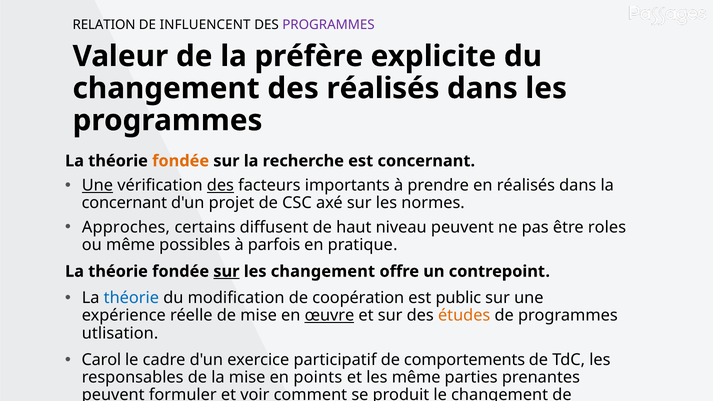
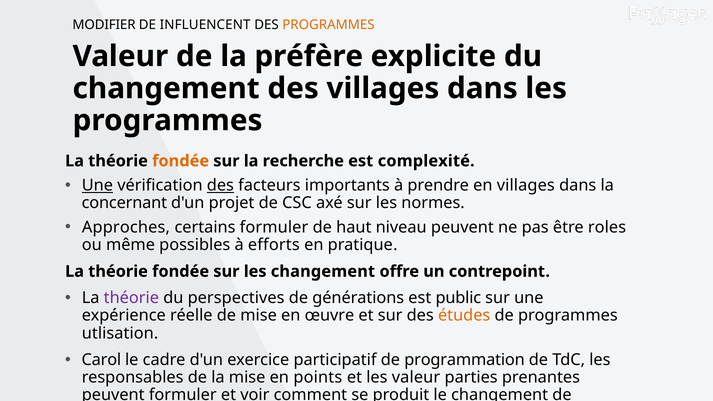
RELATION: RELATION -> MODIFIER
PROGRAMMES at (328, 25) colour: purple -> orange
des réalisés: réalisés -> villages
est concernant: concernant -> complexité
en réalisés: réalisés -> villages
certains diffusent: diffusent -> formuler
parfois: parfois -> efforts
sur at (226, 271) underline: present -> none
théorie at (131, 298) colour: blue -> purple
modification: modification -> perspectives
coopération: coopération -> générations
œuvre underline: present -> none
comportements: comportements -> programmation
les même: même -> valeur
